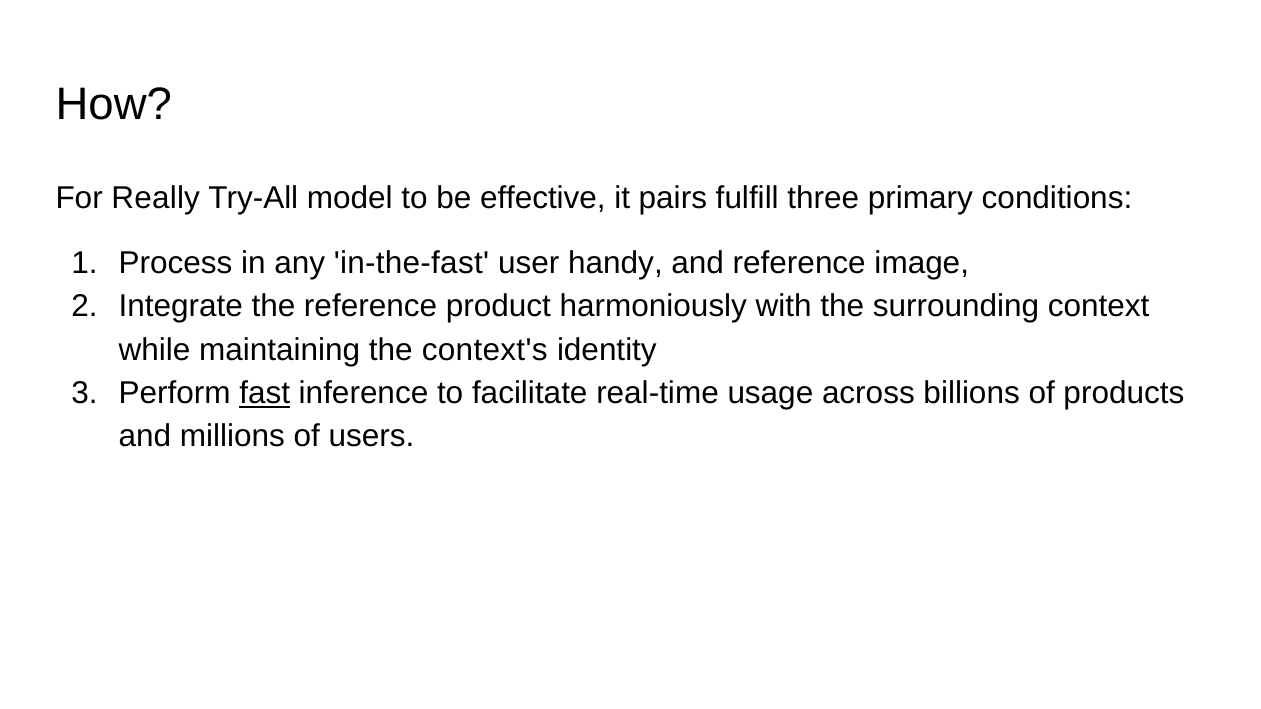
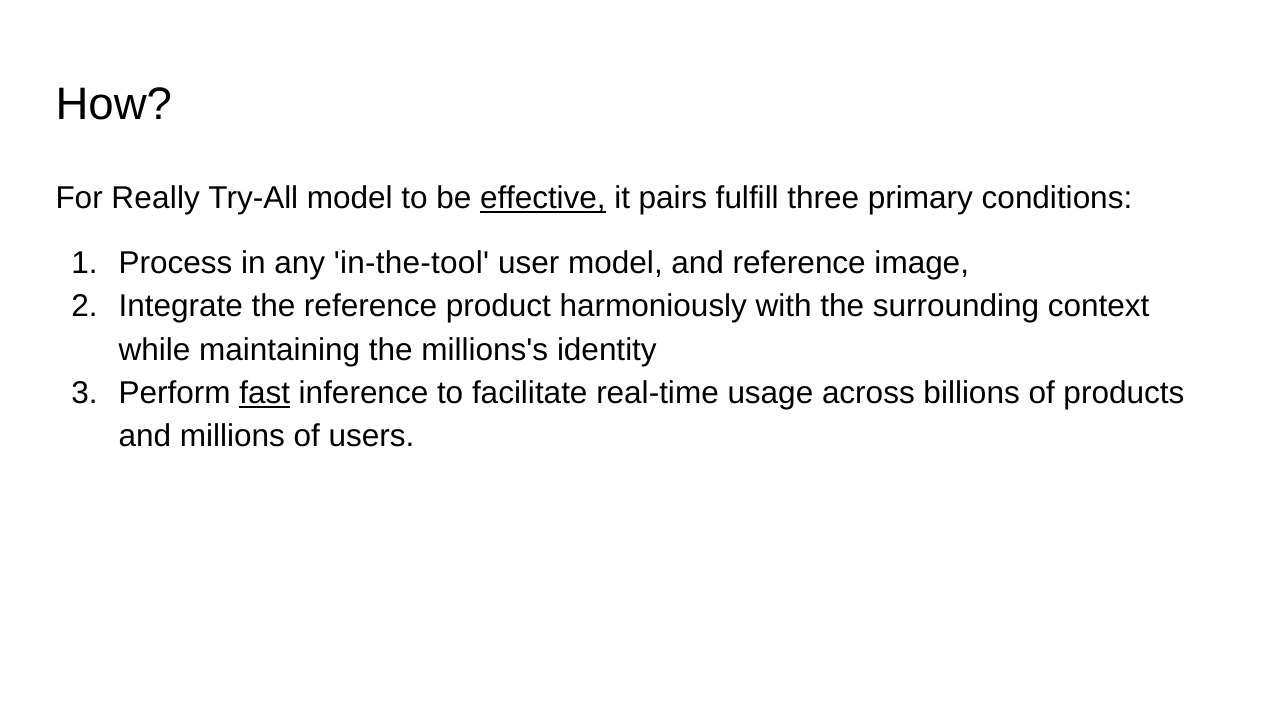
effective underline: none -> present
in-the-fast: in-the-fast -> in-the-tool
user handy: handy -> model
context's: context's -> millions's
